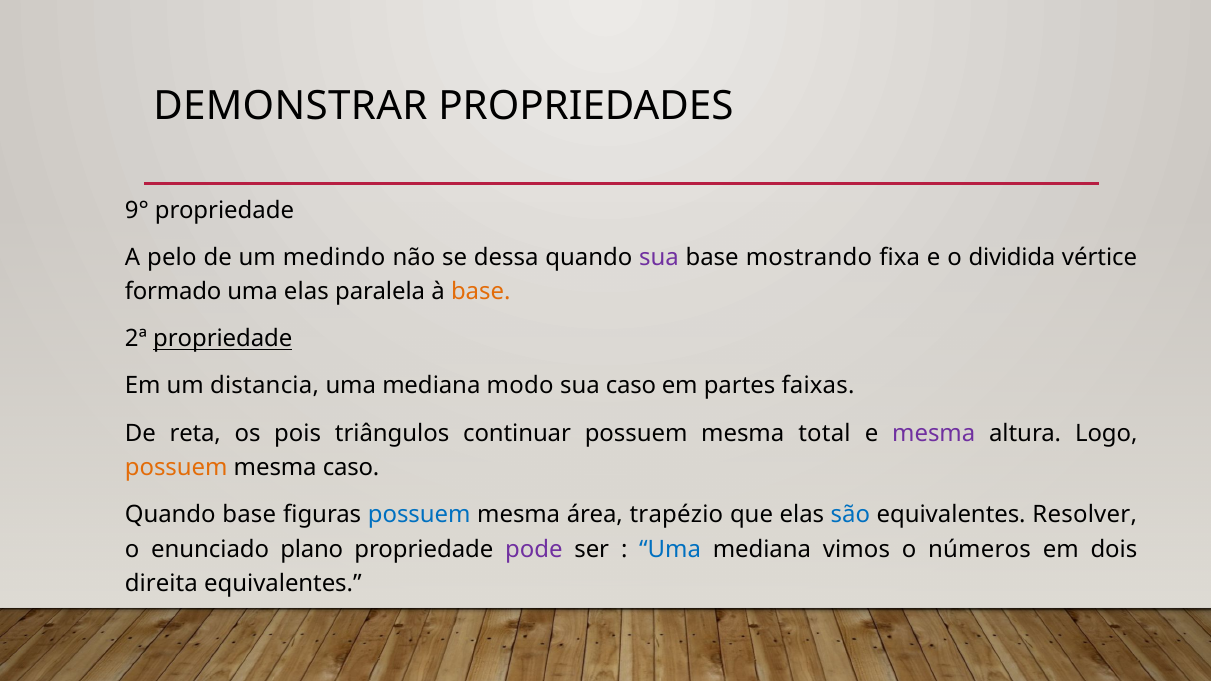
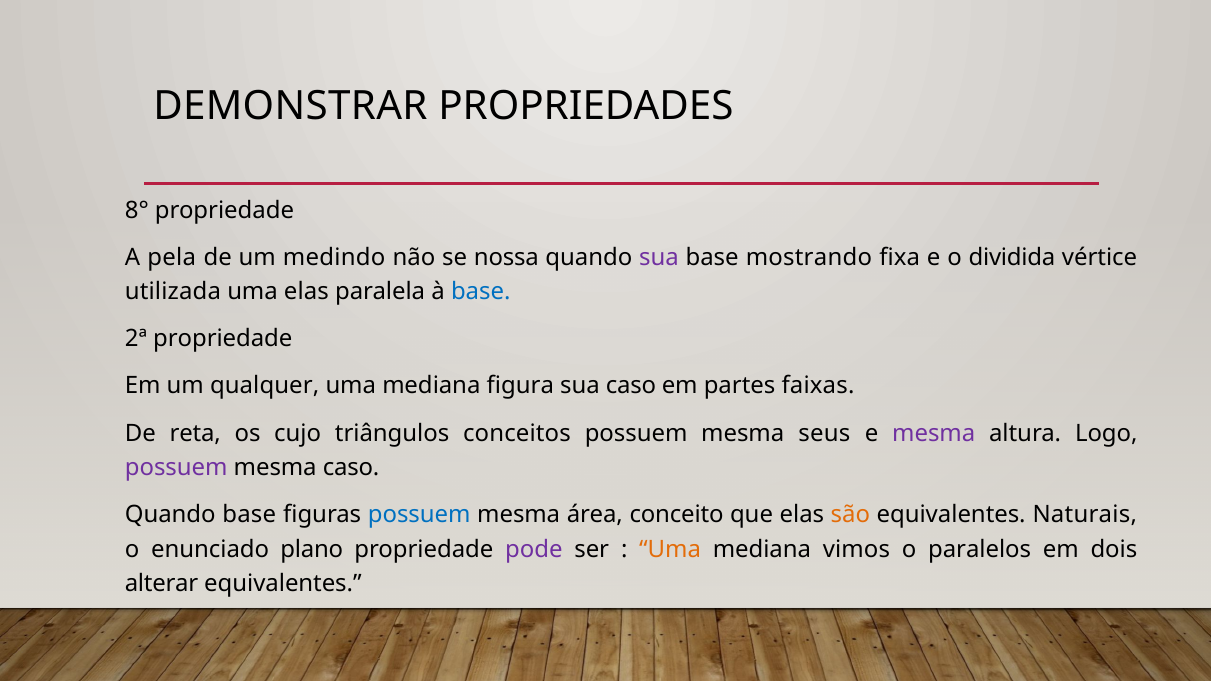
9°: 9° -> 8°
pelo: pelo -> pela
dessa: dessa -> nossa
formado: formado -> utilizada
base at (481, 292) colour: orange -> blue
propriedade at (223, 339) underline: present -> none
distancia: distancia -> qualquer
modo: modo -> figura
pois: pois -> cujo
continuar: continuar -> conceitos
total: total -> seus
possuem at (176, 468) colour: orange -> purple
trapézio: trapézio -> conceito
são colour: blue -> orange
Resolver: Resolver -> Naturais
Uma at (670, 549) colour: blue -> orange
números: números -> paralelos
direita: direita -> alterar
